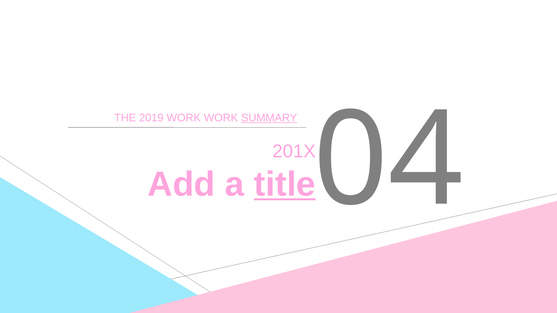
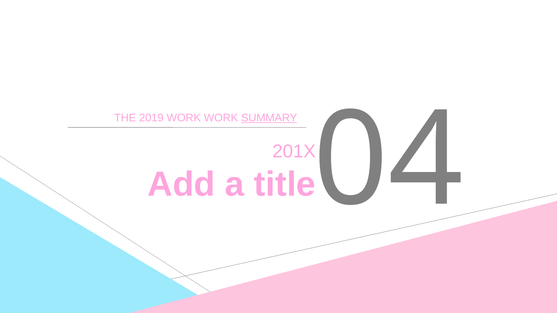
title underline: present -> none
